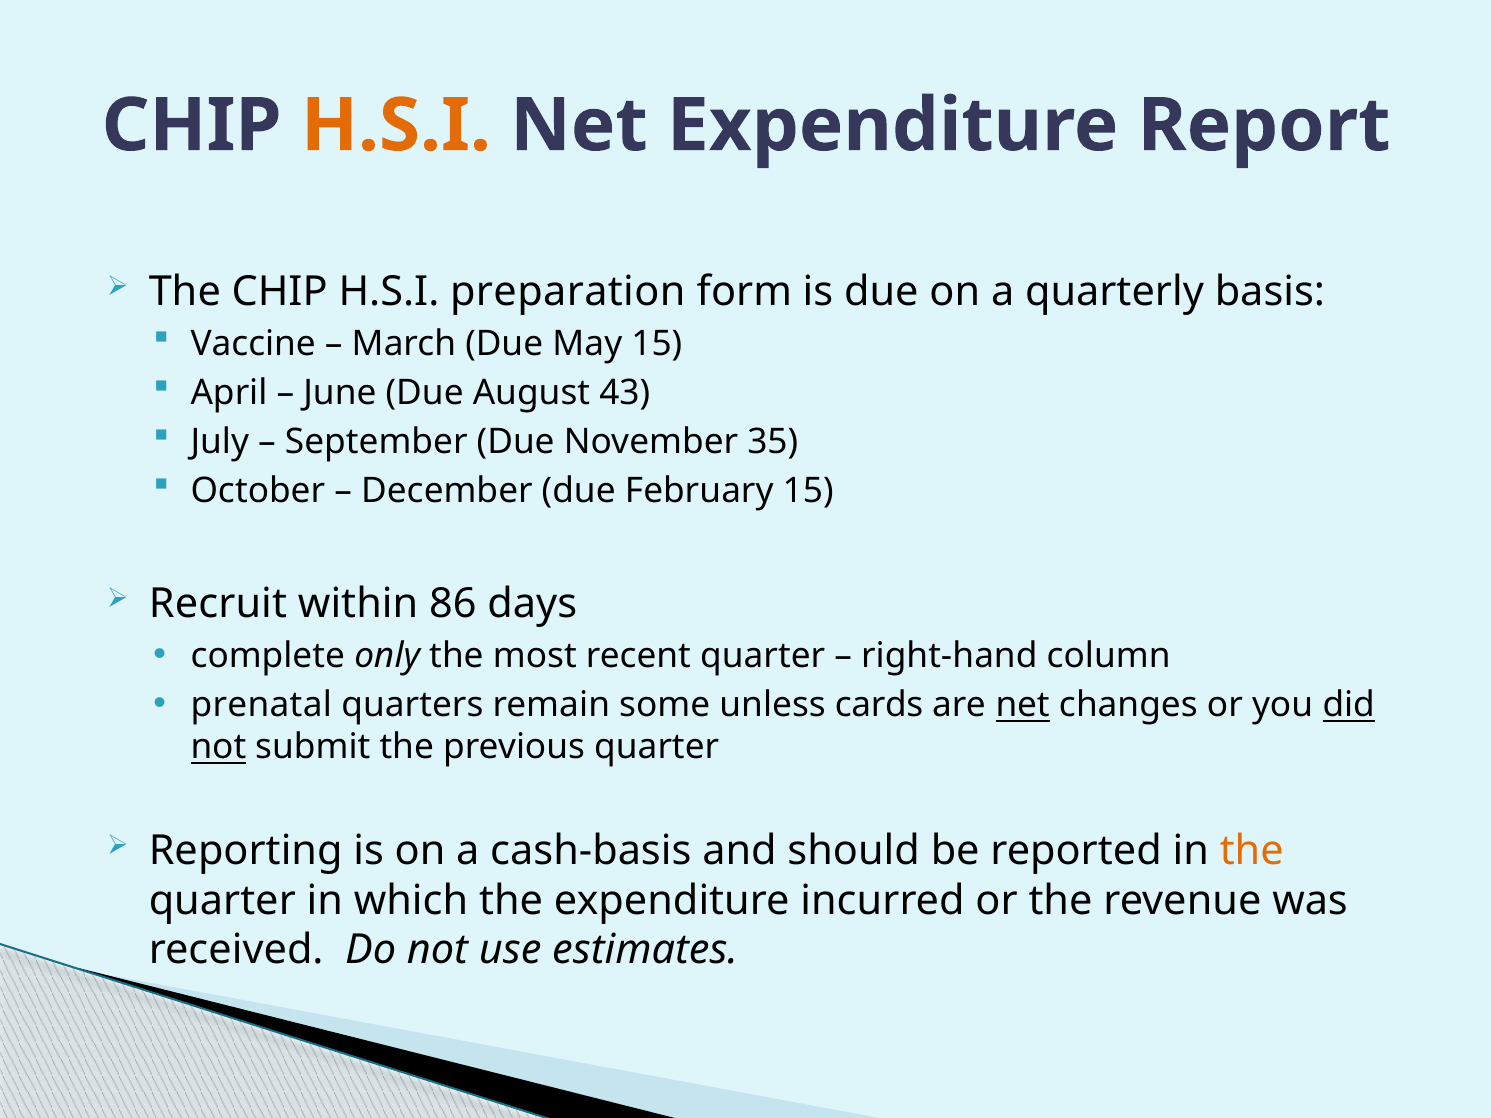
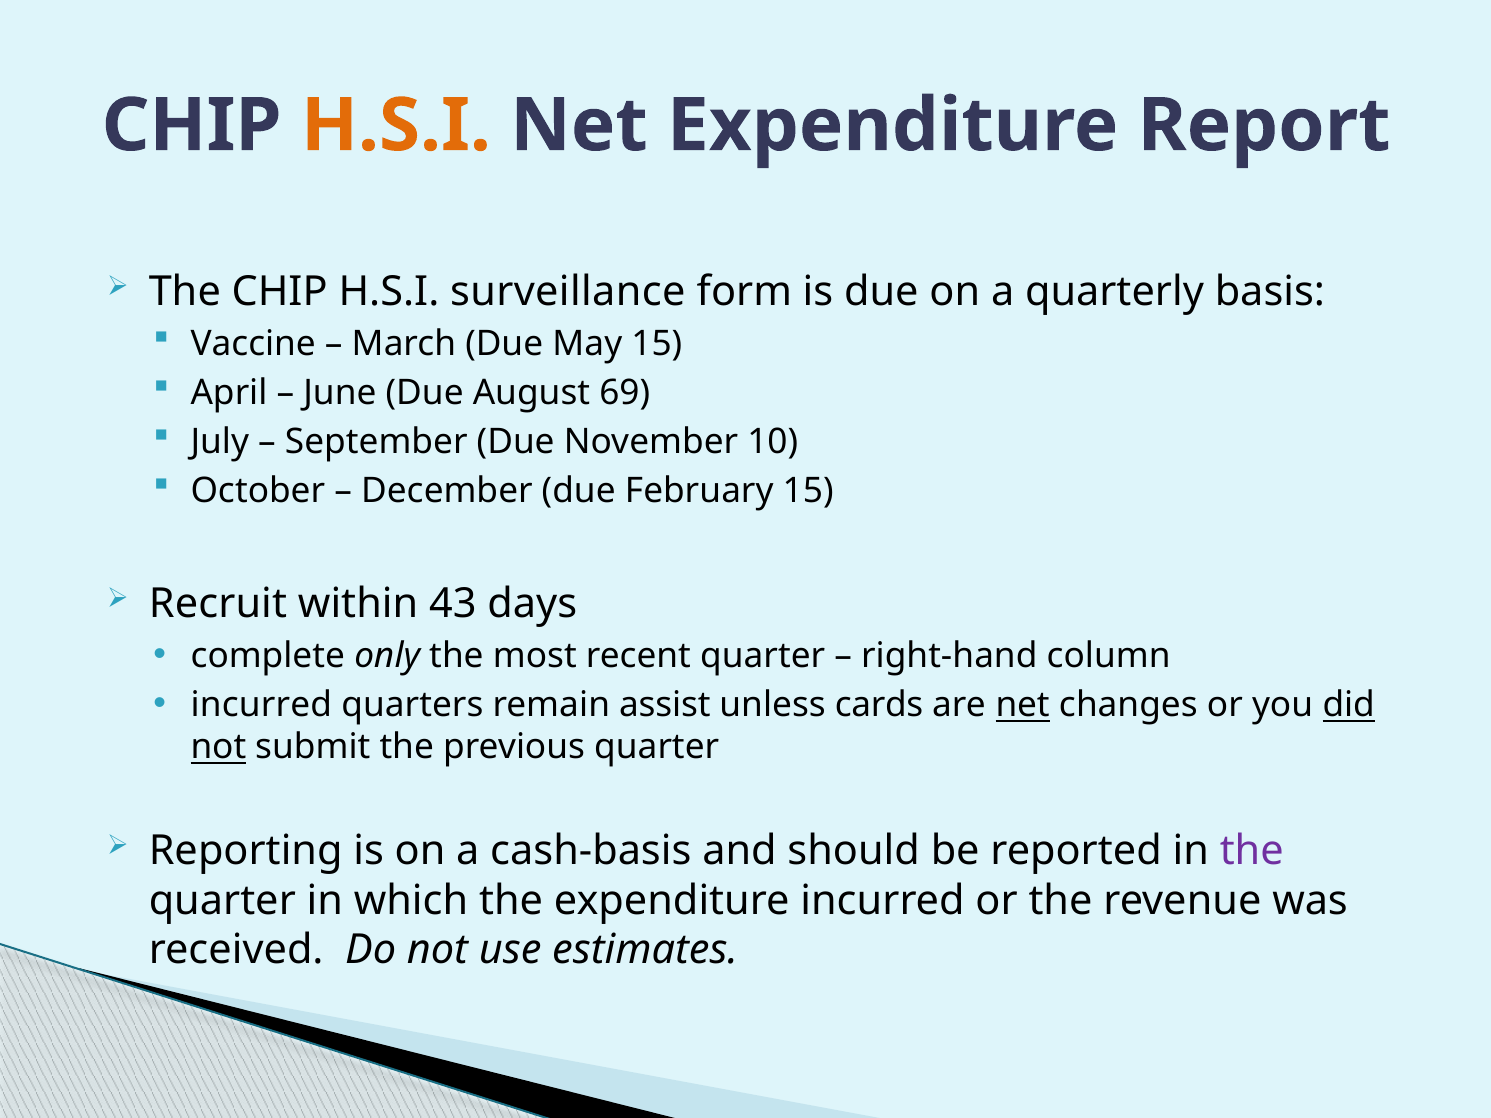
preparation: preparation -> surveillance
43: 43 -> 69
35: 35 -> 10
86: 86 -> 43
prenatal at (261, 705): prenatal -> incurred
some: some -> assist
the at (1252, 851) colour: orange -> purple
